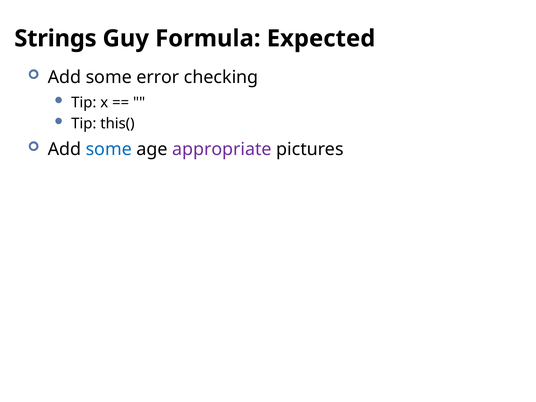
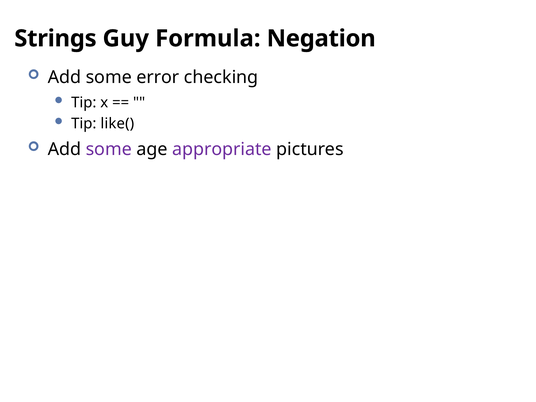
Expected: Expected -> Negation
this(: this( -> like(
some at (109, 149) colour: blue -> purple
